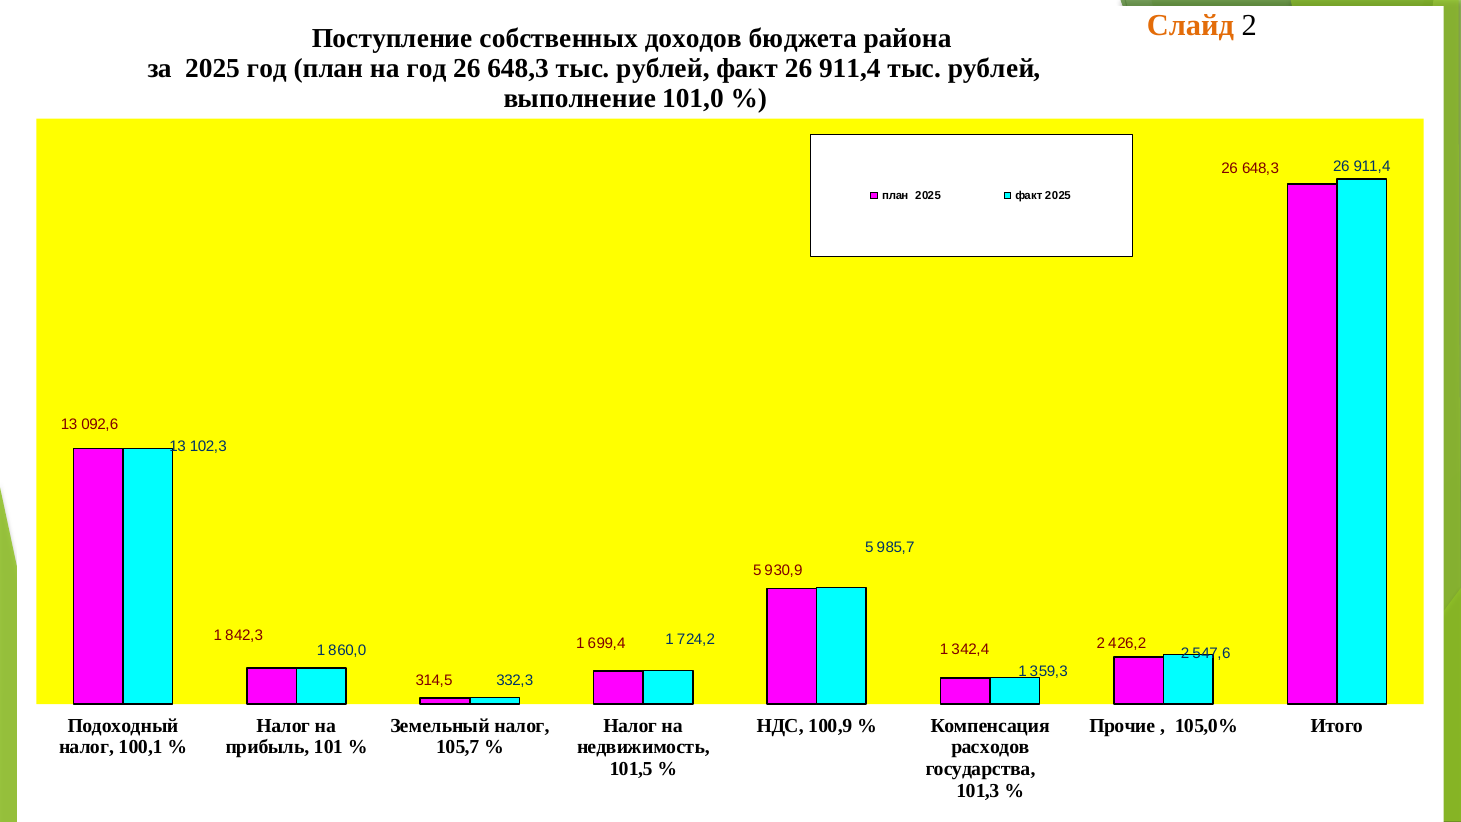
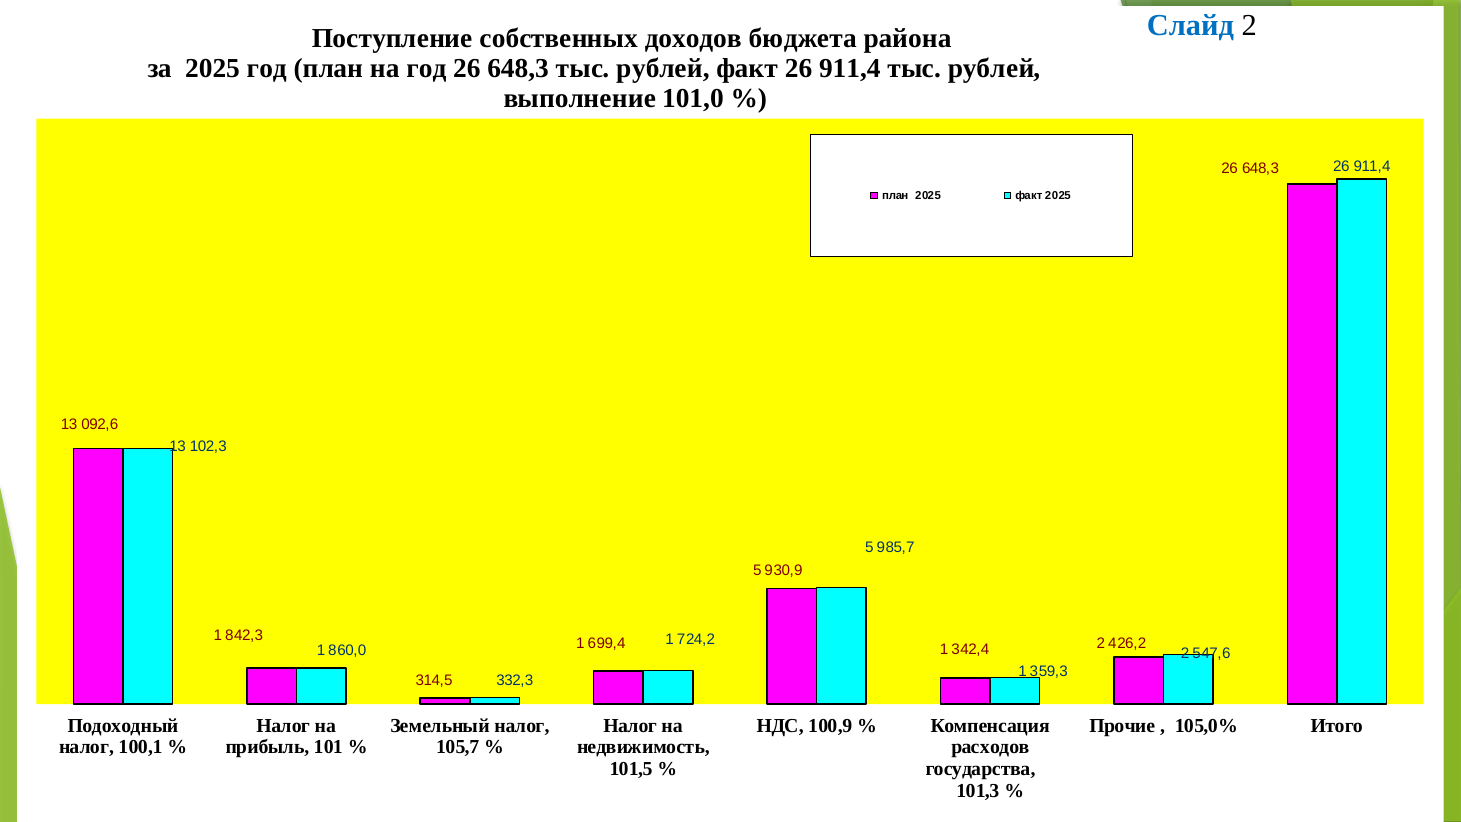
Слайд colour: orange -> blue
